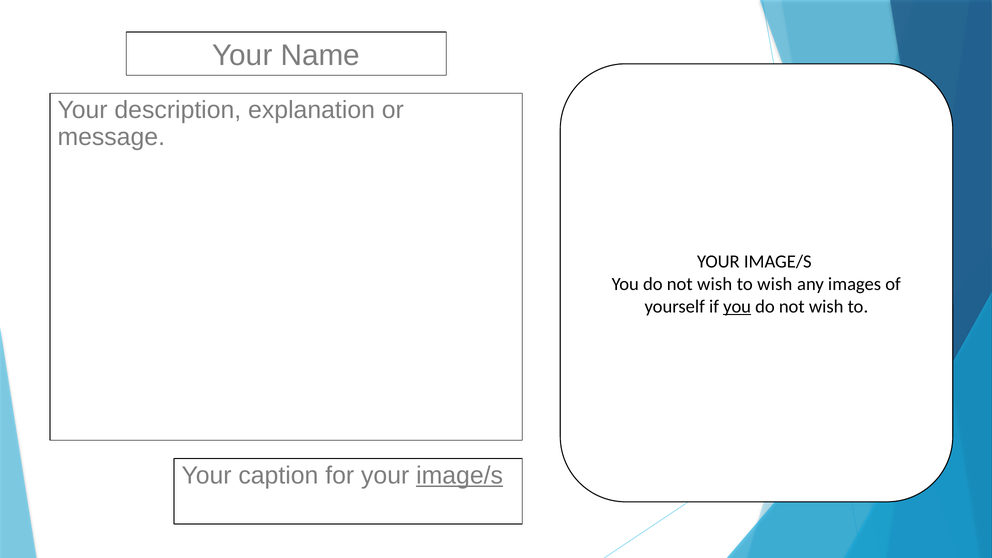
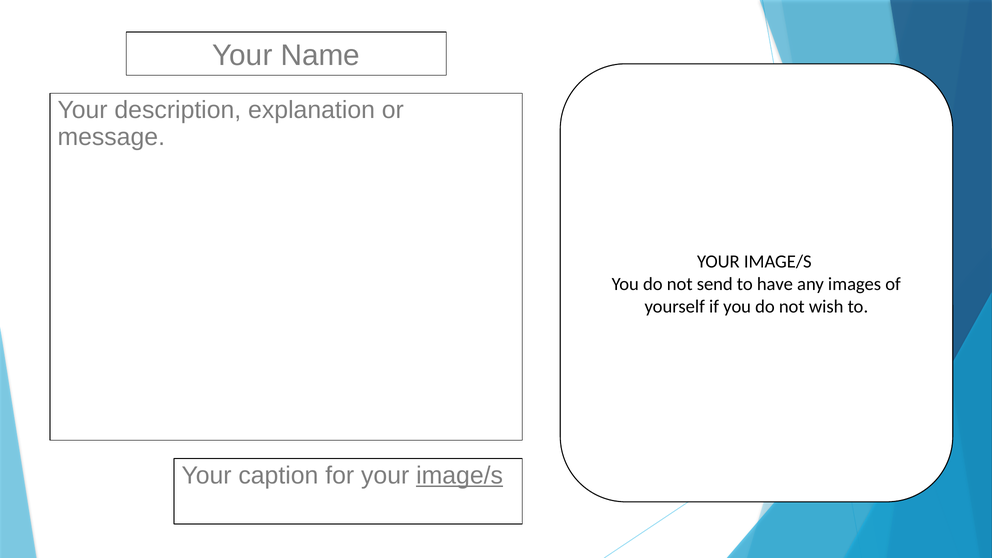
wish at (715, 284): wish -> send
to wish: wish -> have
you at (737, 306) underline: present -> none
